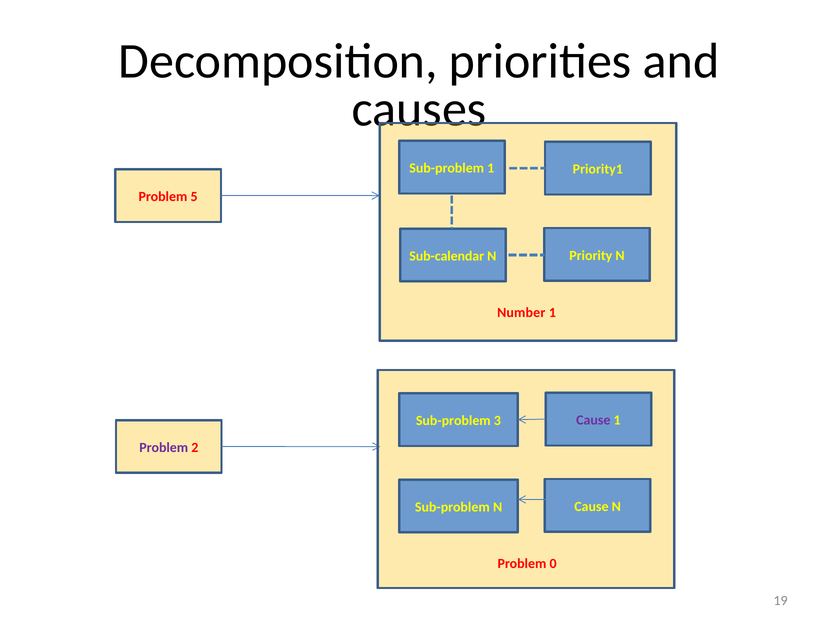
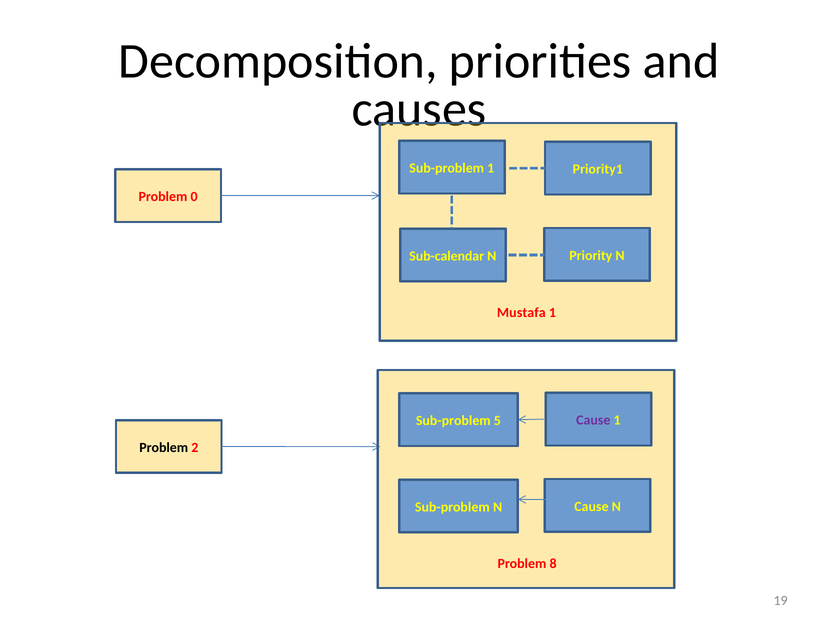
5: 5 -> 0
Number: Number -> Mustafa
3: 3 -> 5
Problem at (164, 447) colour: purple -> black
0: 0 -> 8
